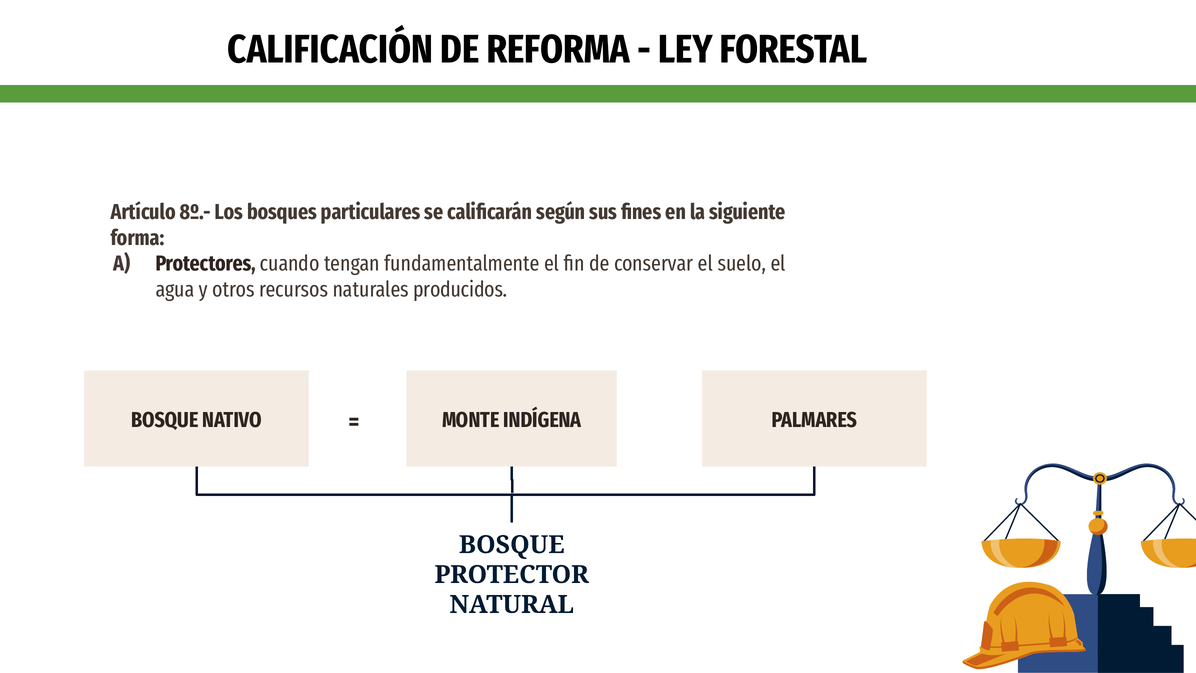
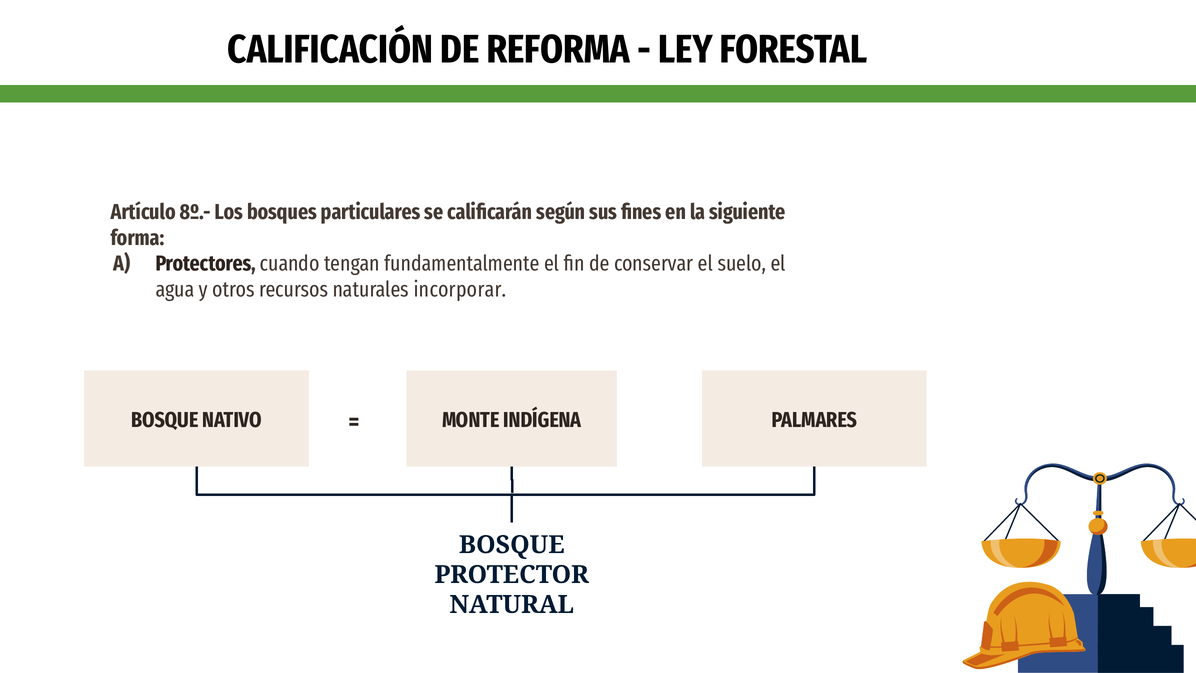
producidos: producidos -> incorporar
